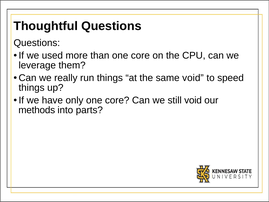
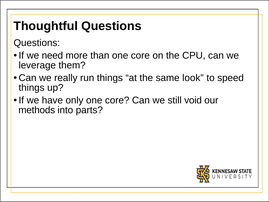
used: used -> need
same void: void -> look
